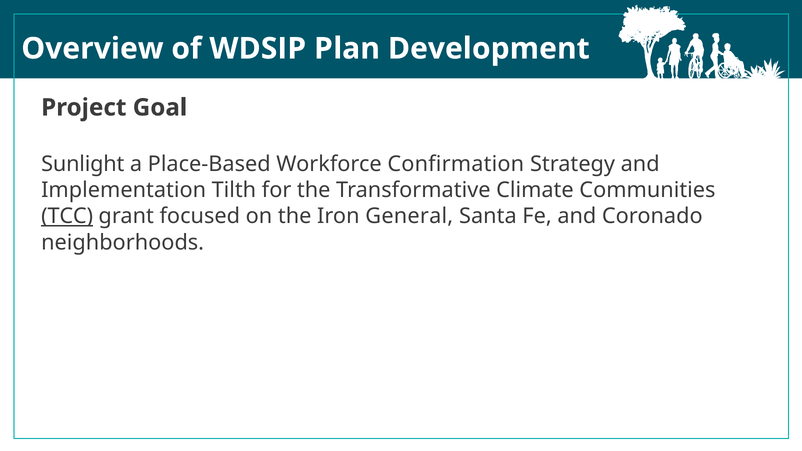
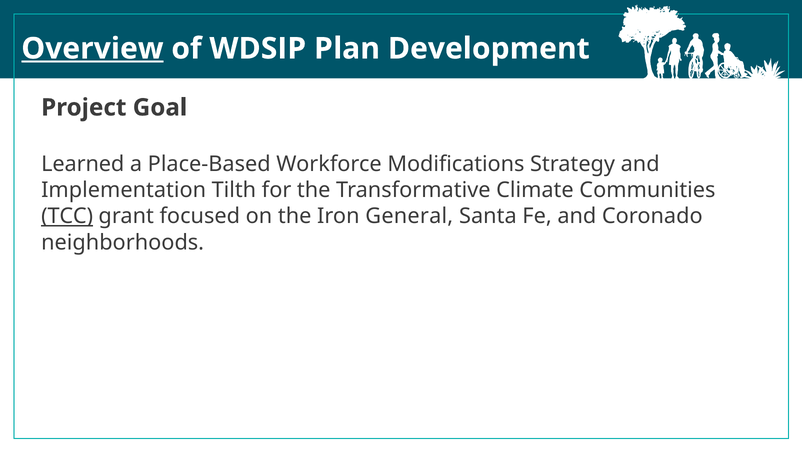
Overview underline: none -> present
Sunlight: Sunlight -> Learned
Confirmation: Confirmation -> Modifications
